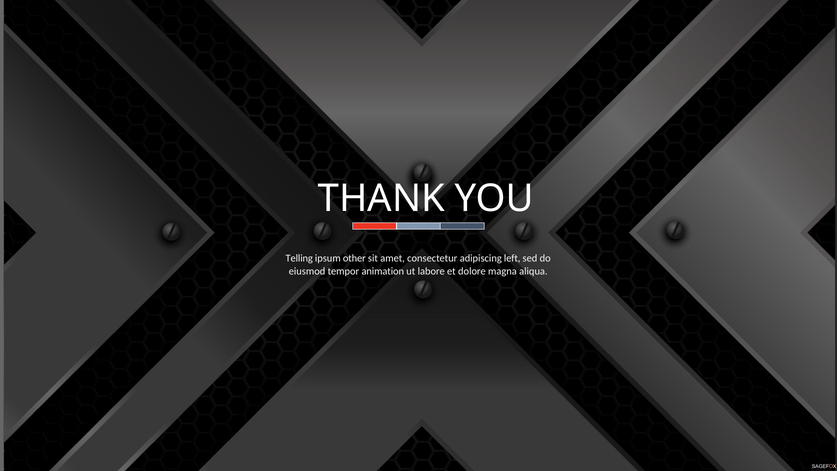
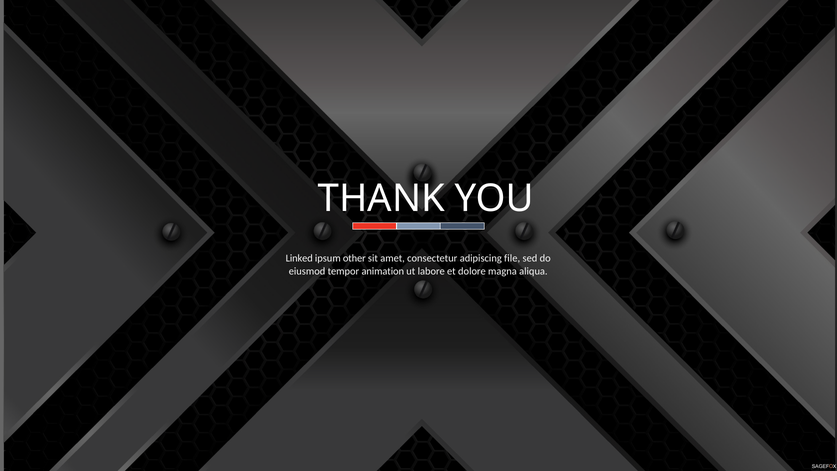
Telling: Telling -> Linked
left: left -> file
